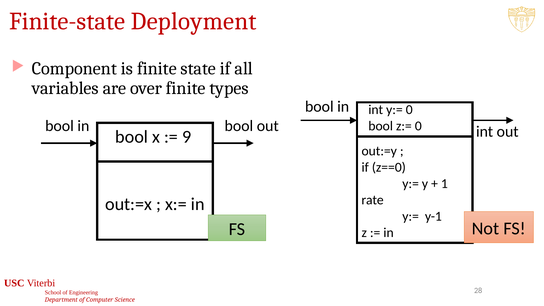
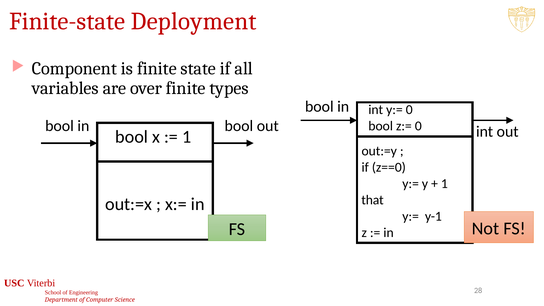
9 at (187, 137): 9 -> 1
rate: rate -> that
